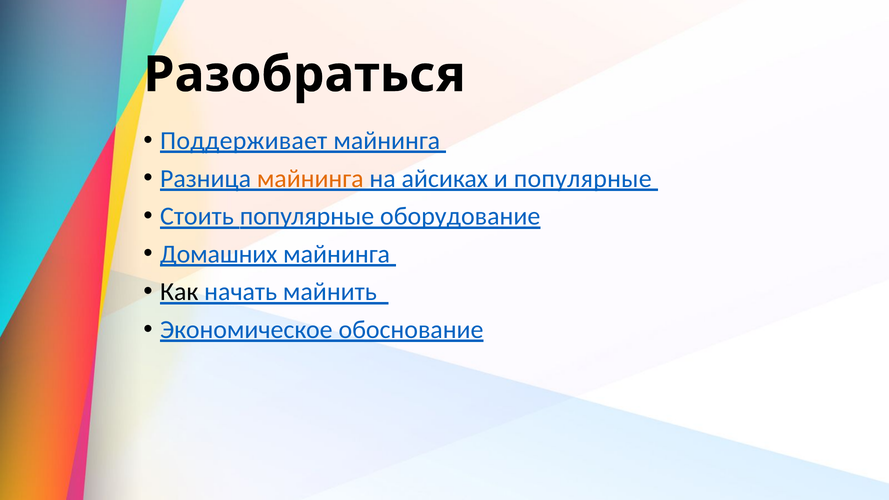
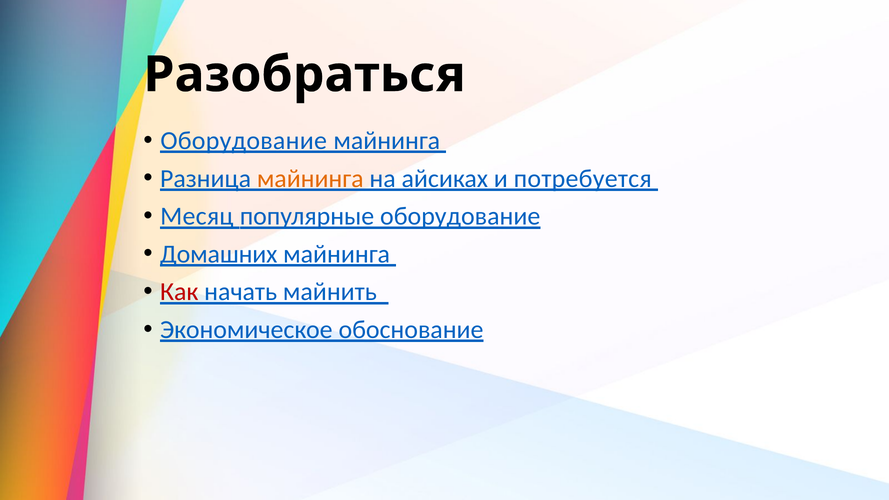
Поддерживает at (244, 141): Поддерживает -> Оборудование
и популярные: популярные -> потребуется
Стоить: Стоить -> Месяц
Как colour: black -> red
